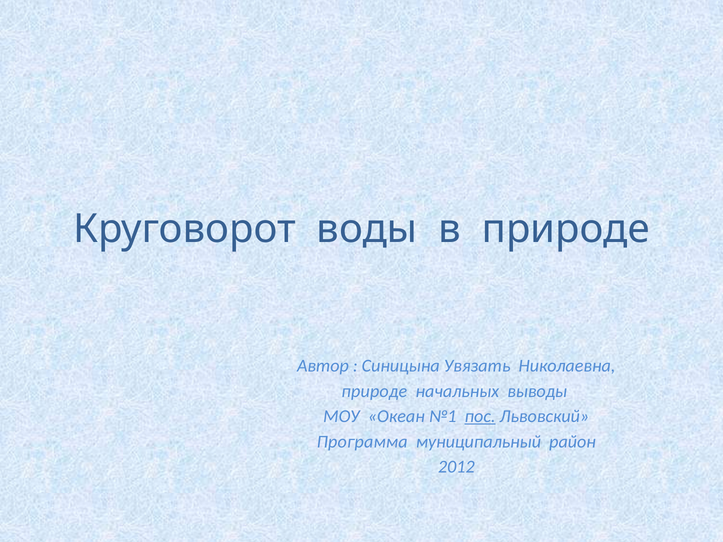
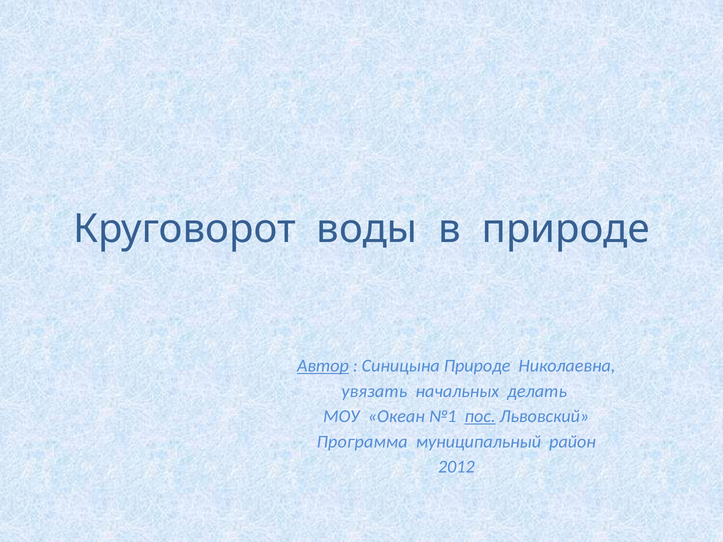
Автор underline: none -> present
Синицына Увязать: Увязать -> Природе
природе at (374, 391): природе -> увязать
выводы: выводы -> делать
